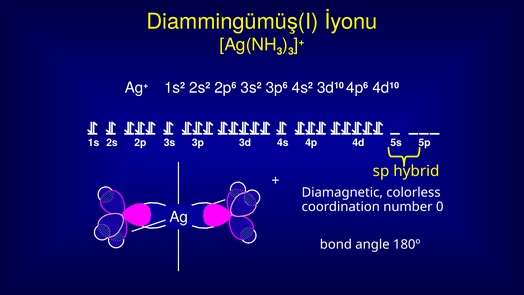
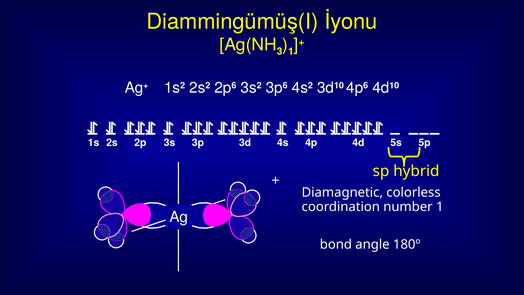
3 at (291, 52): 3 -> 1
number 0: 0 -> 1
